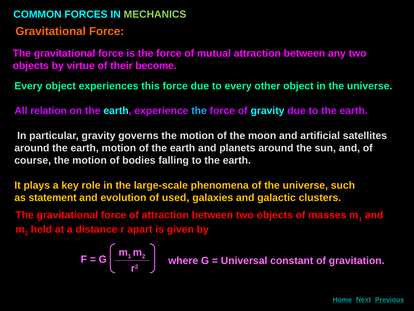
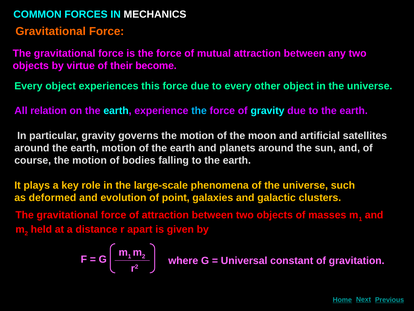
MECHANICS colour: light green -> white
statement: statement -> deformed
used: used -> point
